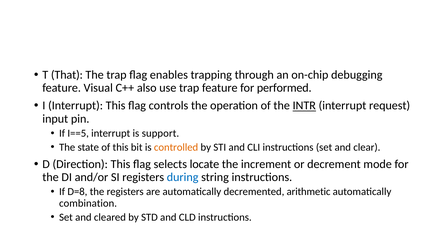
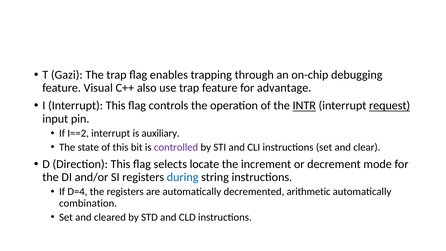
That: That -> Gazi
performed: performed -> advantage
request underline: none -> present
I==5: I==5 -> I==2
support: support -> auxiliary
controlled colour: orange -> purple
D=8: D=8 -> D=4
